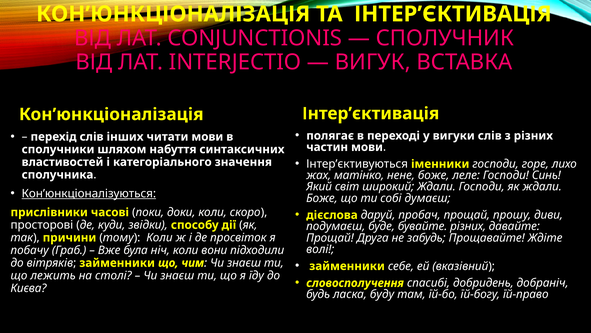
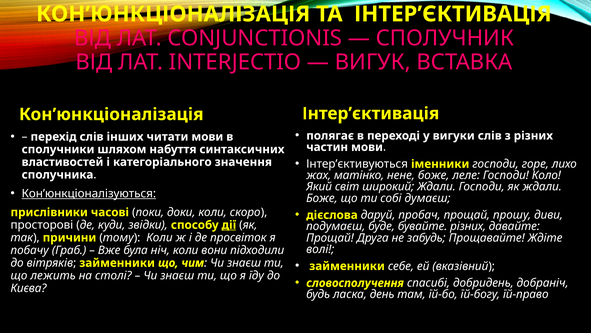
Синь: Синь -> Коло
дії underline: none -> present
буду: буду -> день
